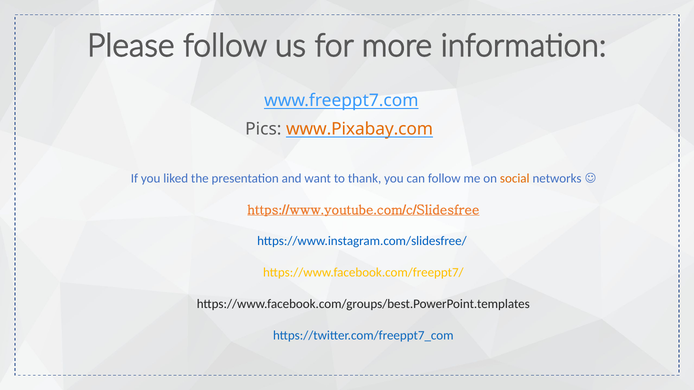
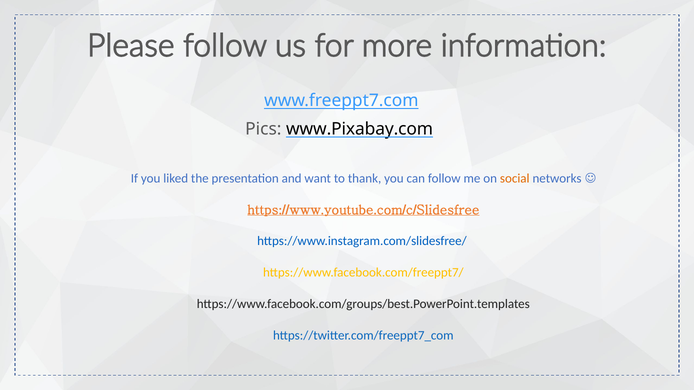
www.Pixabay.com colour: orange -> black
